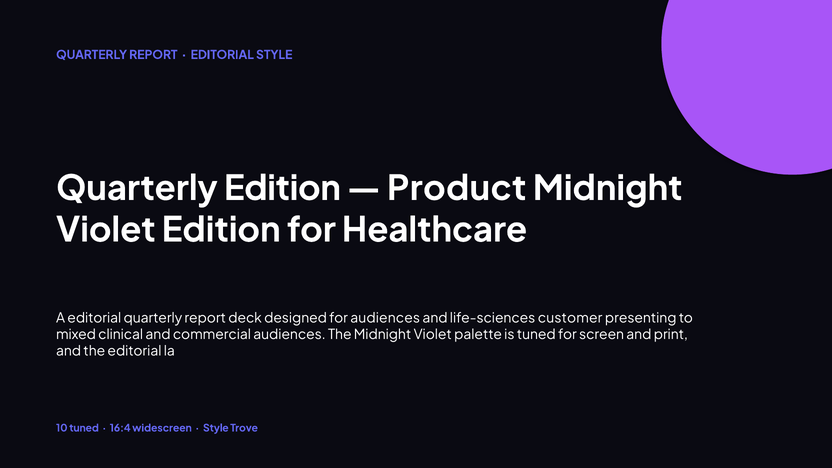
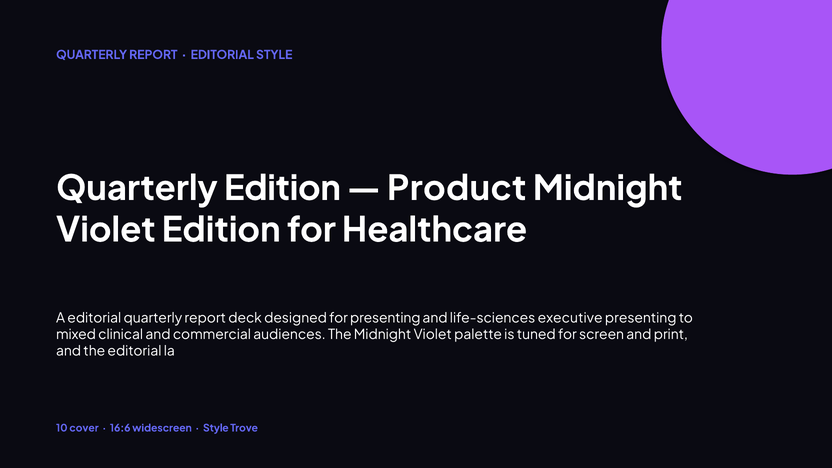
for audiences: audiences -> presenting
customer: customer -> executive
10 tuned: tuned -> cover
16:4: 16:4 -> 16:6
